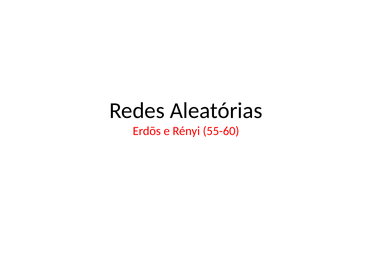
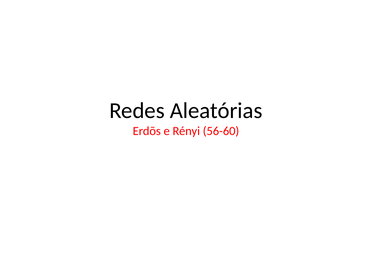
55-60: 55-60 -> 56-60
